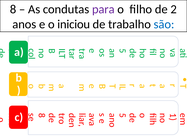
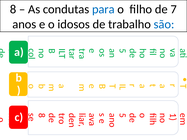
para colour: purple -> blue
2: 2 -> 7
iniciou: iniciou -> idosos
